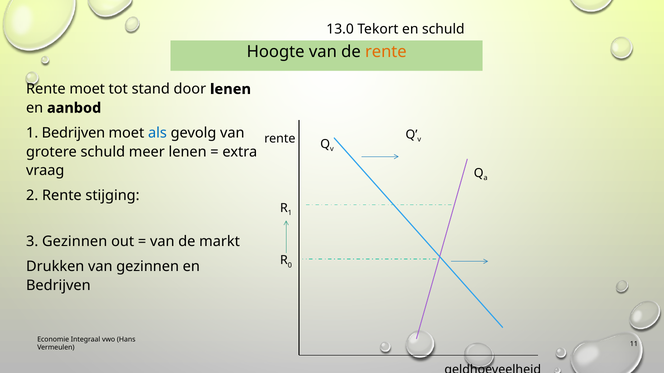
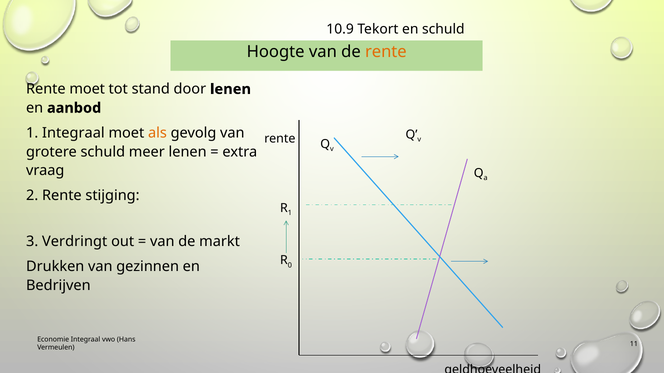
13.0: 13.0 -> 10.9
1 Bedrijven: Bedrijven -> Integraal
als colour: blue -> orange
3 Gezinnen: Gezinnen -> Verdringt
